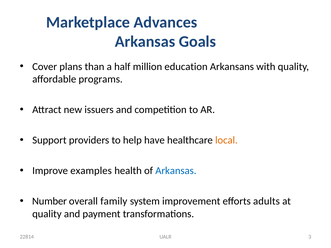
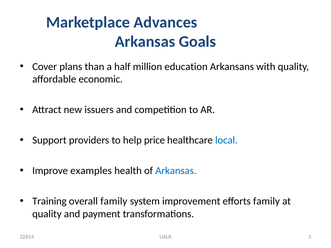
programs: programs -> economic
have: have -> price
local colour: orange -> blue
Number: Number -> Training
efforts adults: adults -> family
